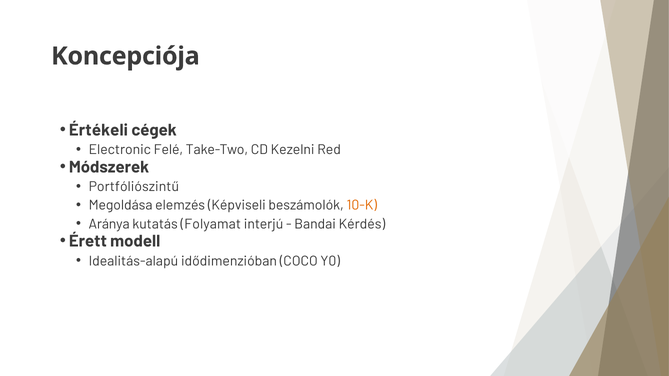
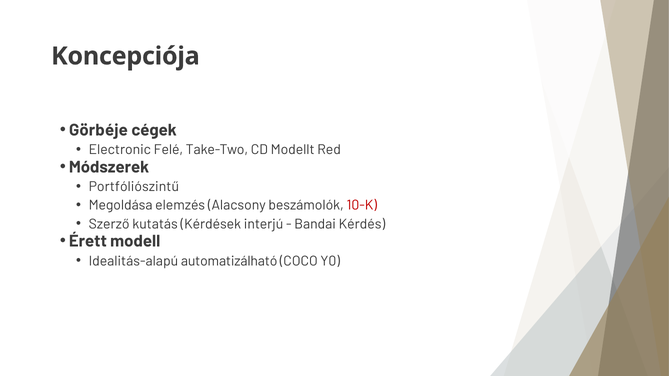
Értékeli: Értékeli -> Görbéje
Kezelni: Kezelni -> Modellt
Képviseli: Képviseli -> Alacsony
10-K colour: orange -> red
Aránya: Aránya -> Szerző
Folyamat: Folyamat -> Kérdések
idődimenzióban: idődimenzióban -> automatizálható
